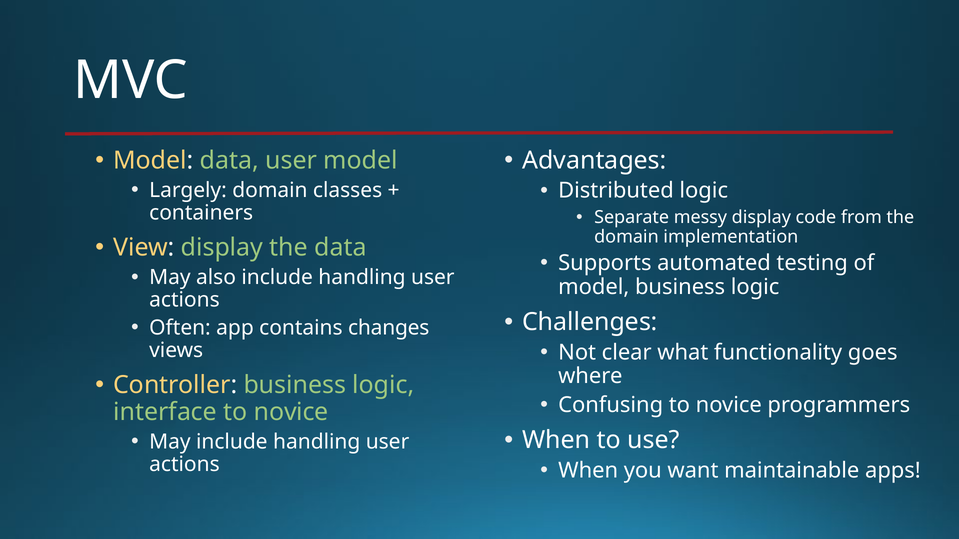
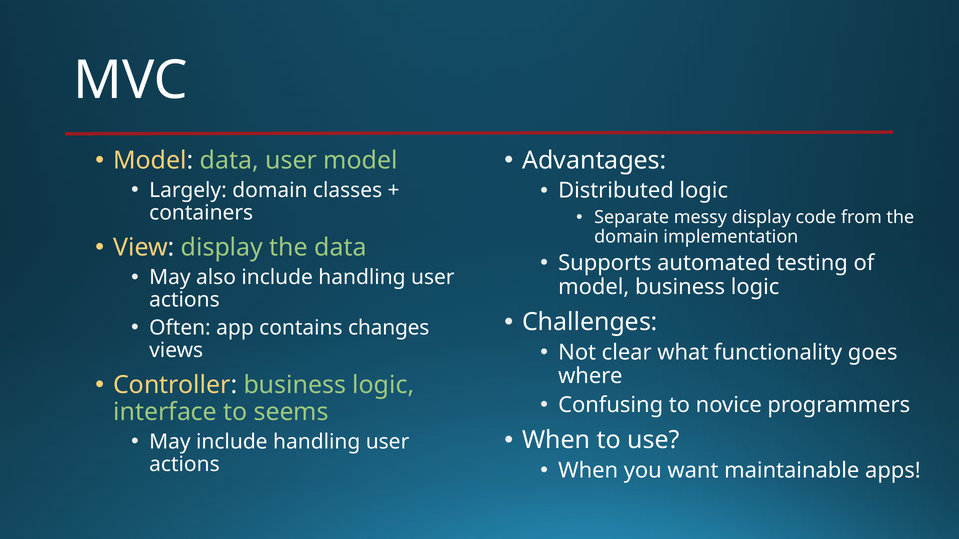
interface to novice: novice -> seems
